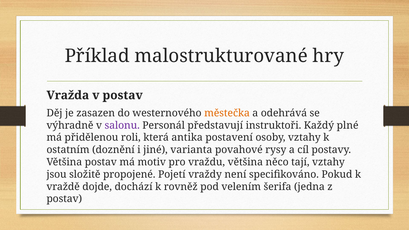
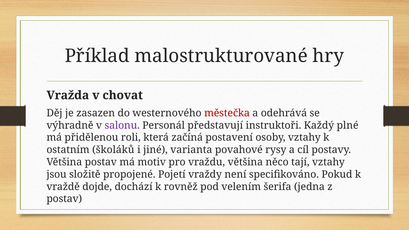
v postav: postav -> chovat
městečka colour: orange -> red
antika: antika -> začíná
doznění: doznění -> školáků
